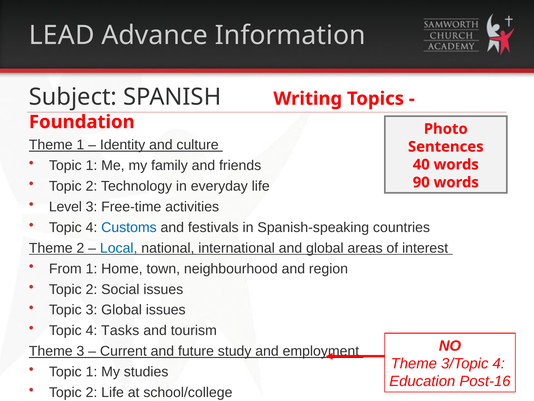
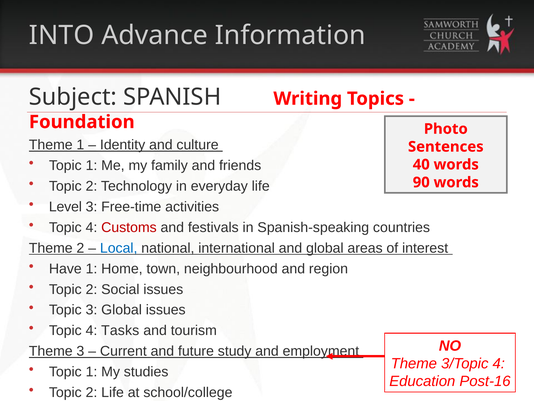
LEAD: LEAD -> INTO
Customs colour: blue -> red
From: From -> Have
